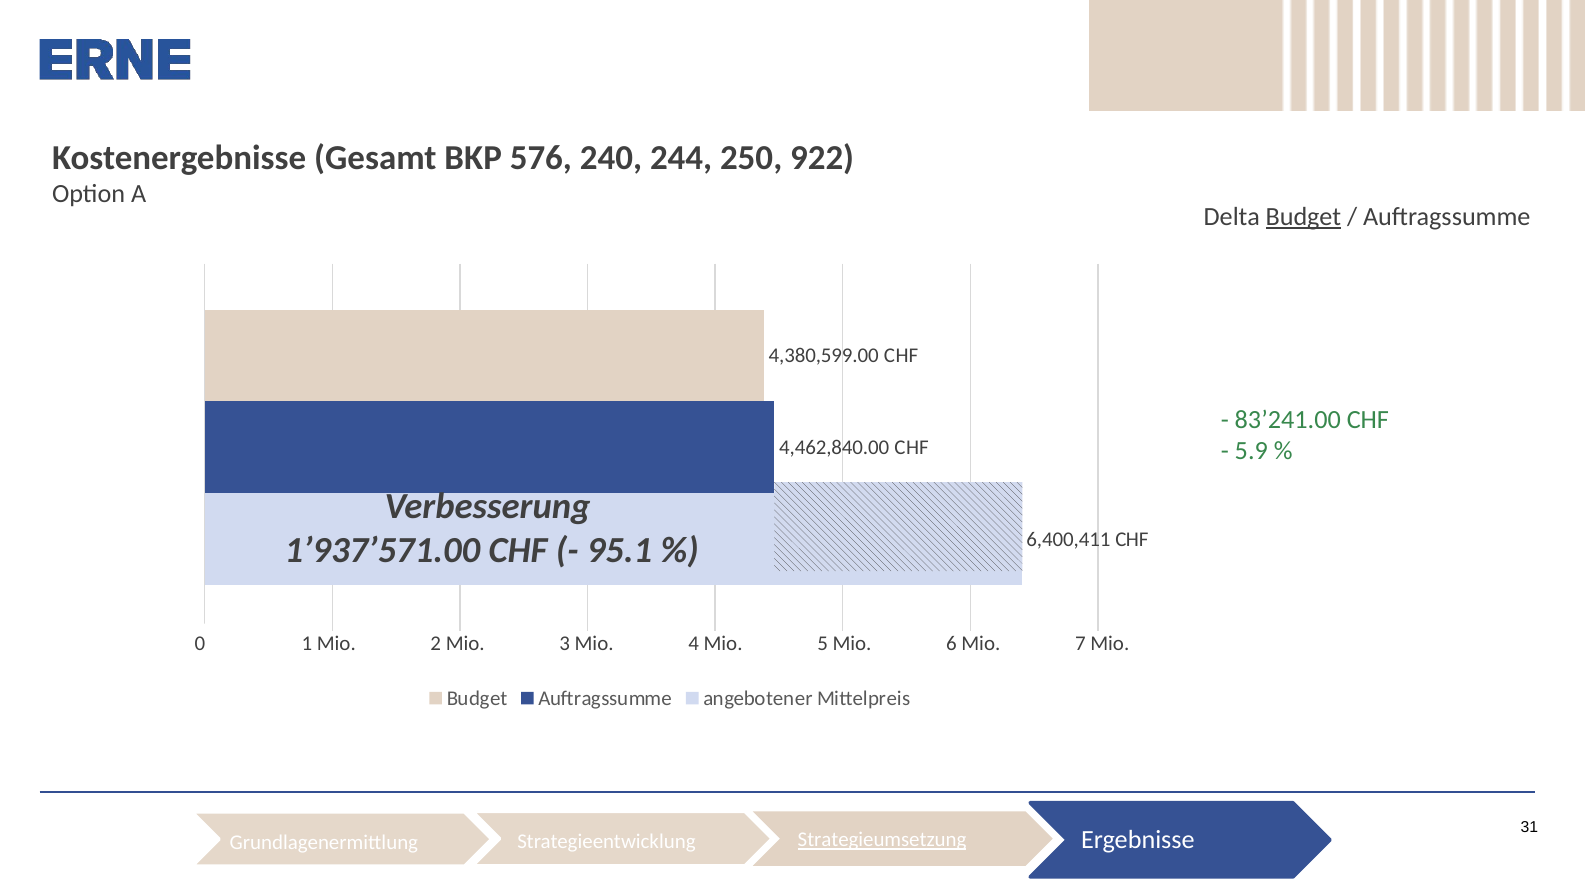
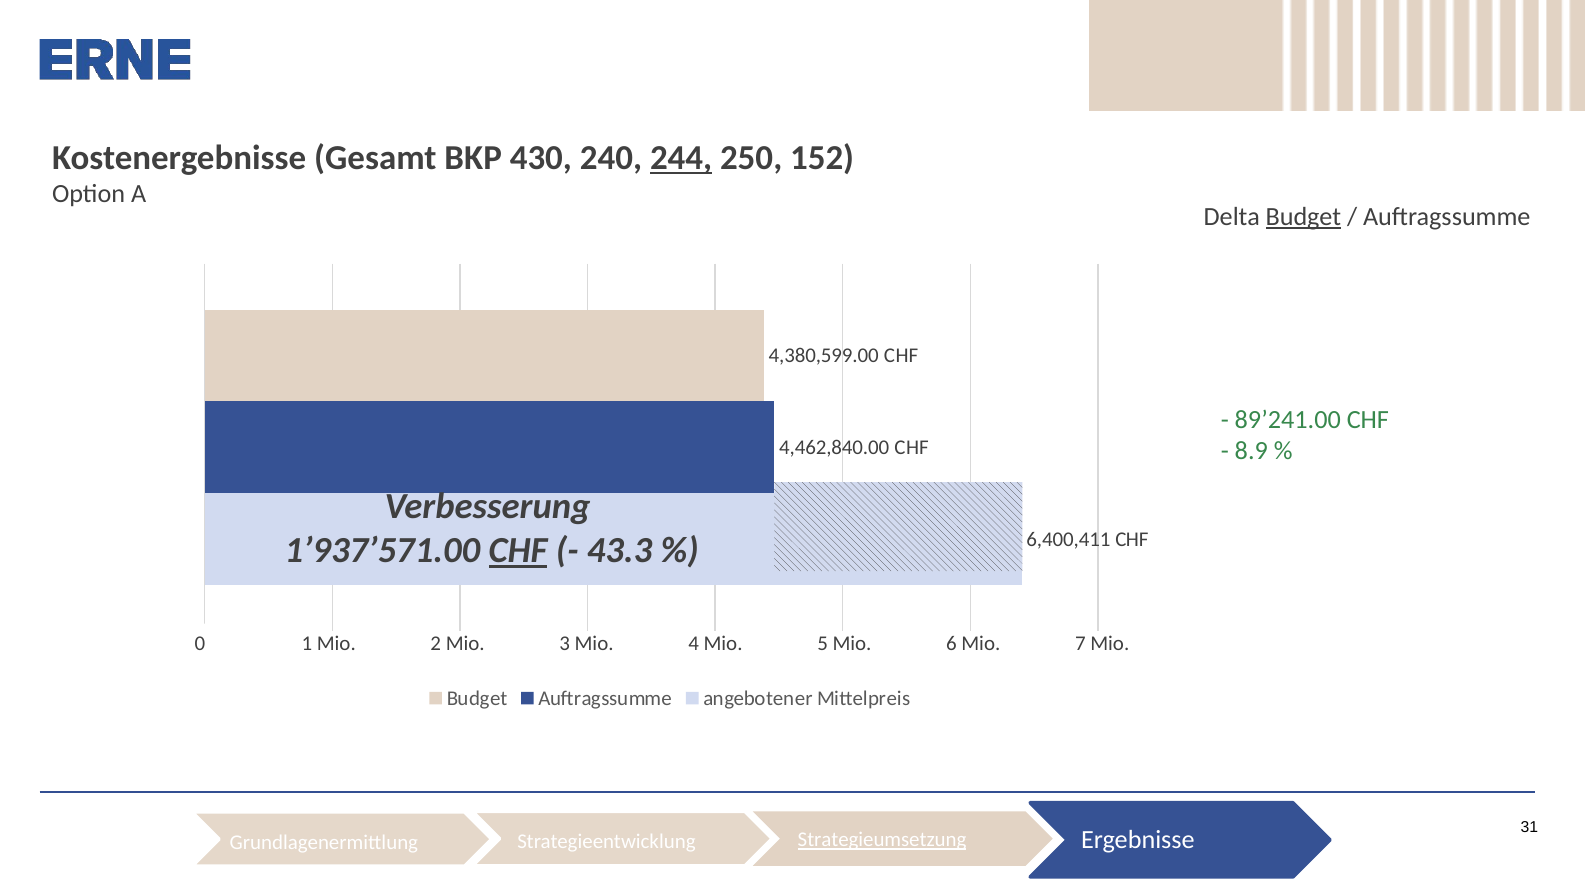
576: 576 -> 430
244 underline: none -> present
922: 922 -> 152
83’241.00: 83’241.00 -> 89’241.00
5.9: 5.9 -> 8.9
CHF at (518, 551) underline: none -> present
95.1: 95.1 -> 43.3
